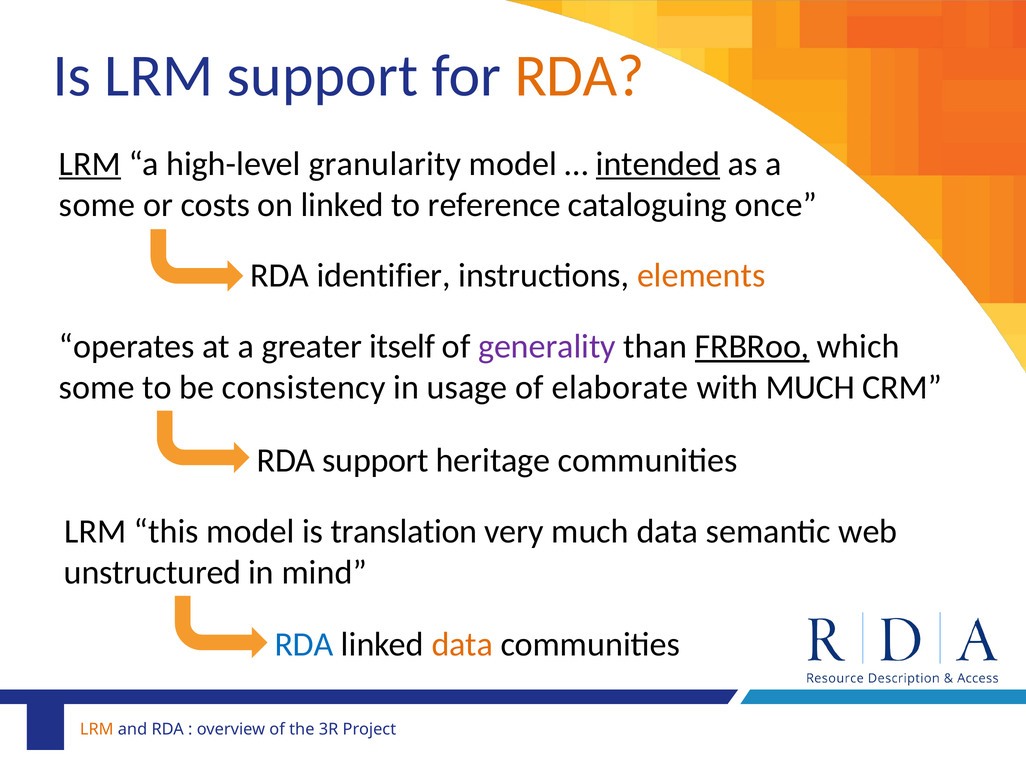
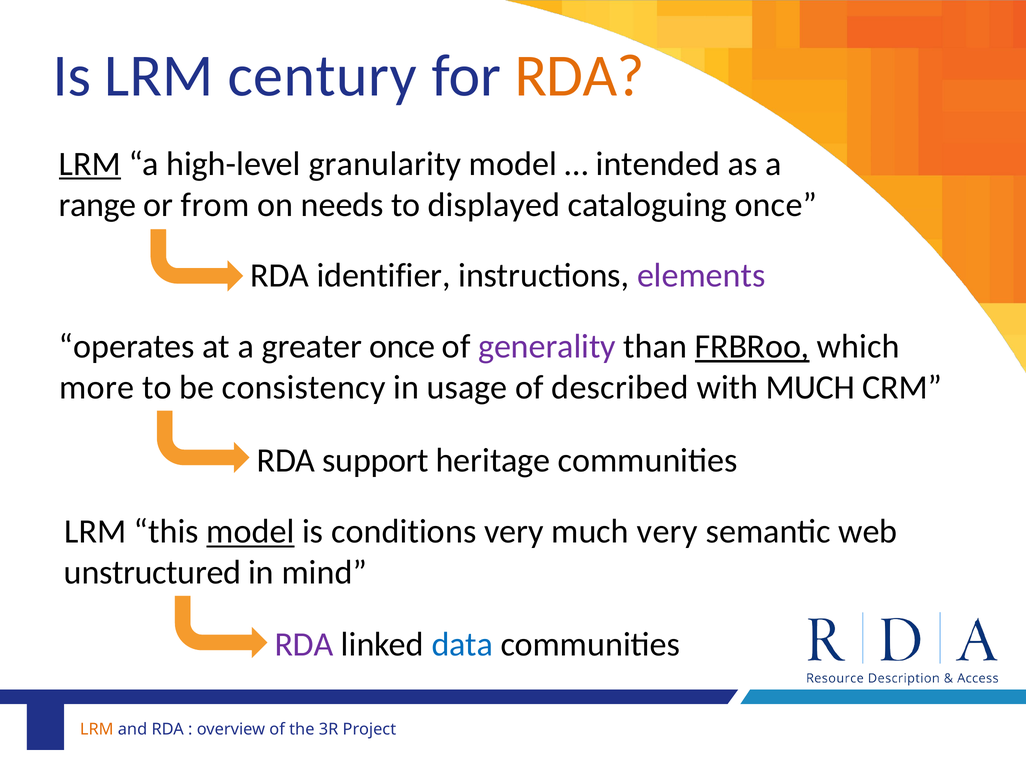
LRM support: support -> century
intended underline: present -> none
some at (97, 205): some -> range
costs: costs -> from
on linked: linked -> needs
reference: reference -> displayed
elements colour: orange -> purple
greater itself: itself -> once
some at (97, 387): some -> more
elaborate: elaborate -> described
model at (250, 531) underline: none -> present
translation: translation -> conditions
much data: data -> very
RDA at (304, 644) colour: blue -> purple
data at (462, 644) colour: orange -> blue
